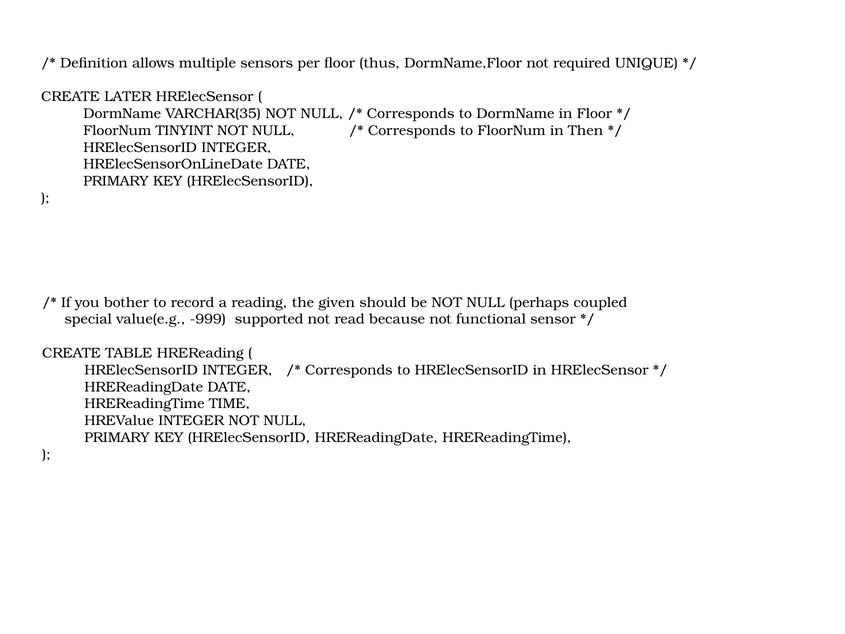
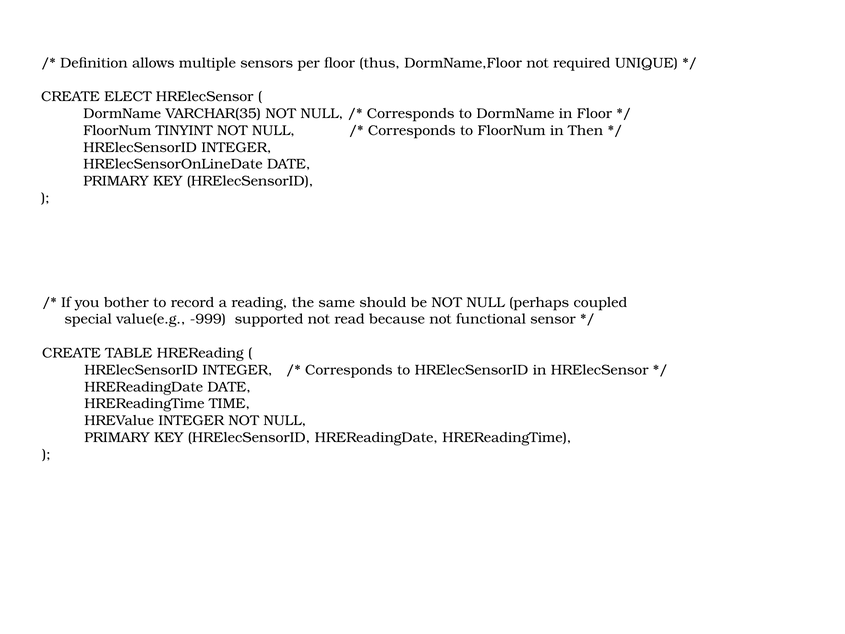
LATER: LATER -> ELECT
given: given -> same
